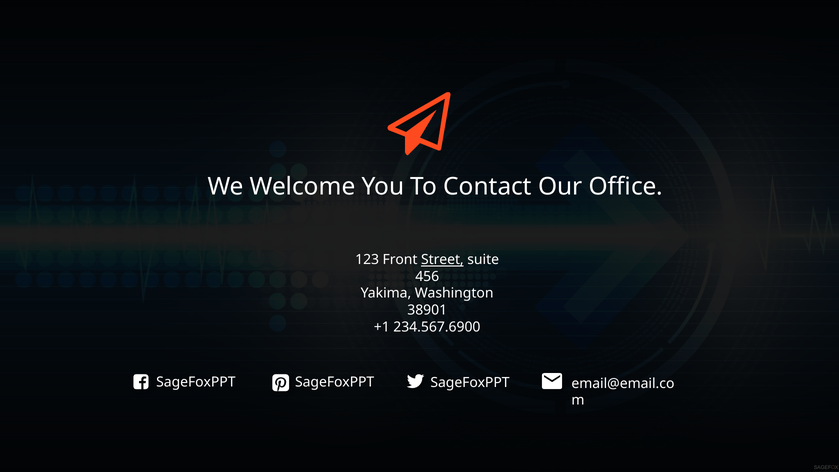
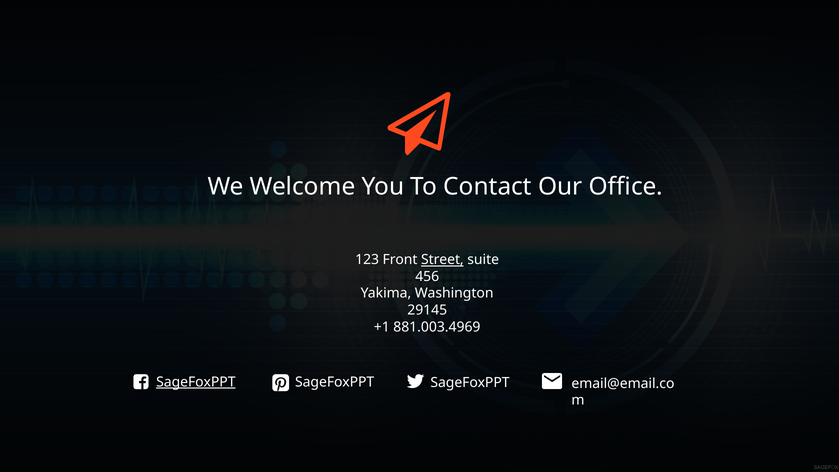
38901: 38901 -> 29145
234.567.6900: 234.567.6900 -> 881.003.4969
SageFoxPPT at (196, 382) underline: none -> present
